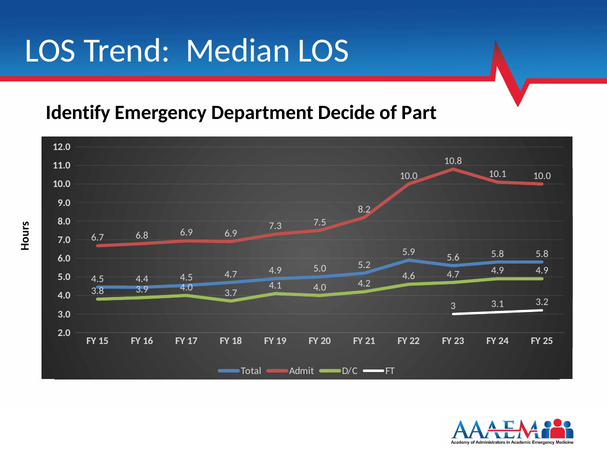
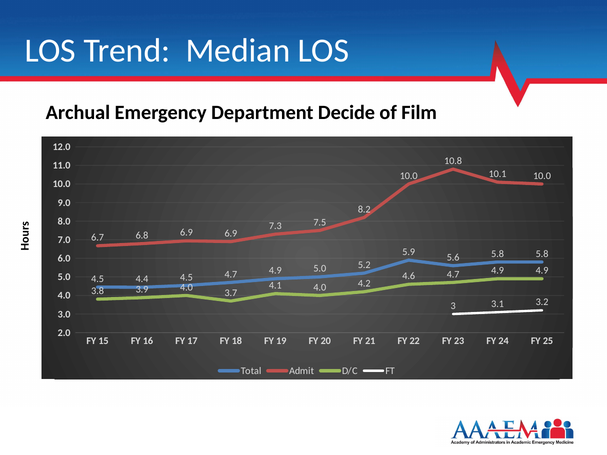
Identify: Identify -> Archual
Part: Part -> Film
